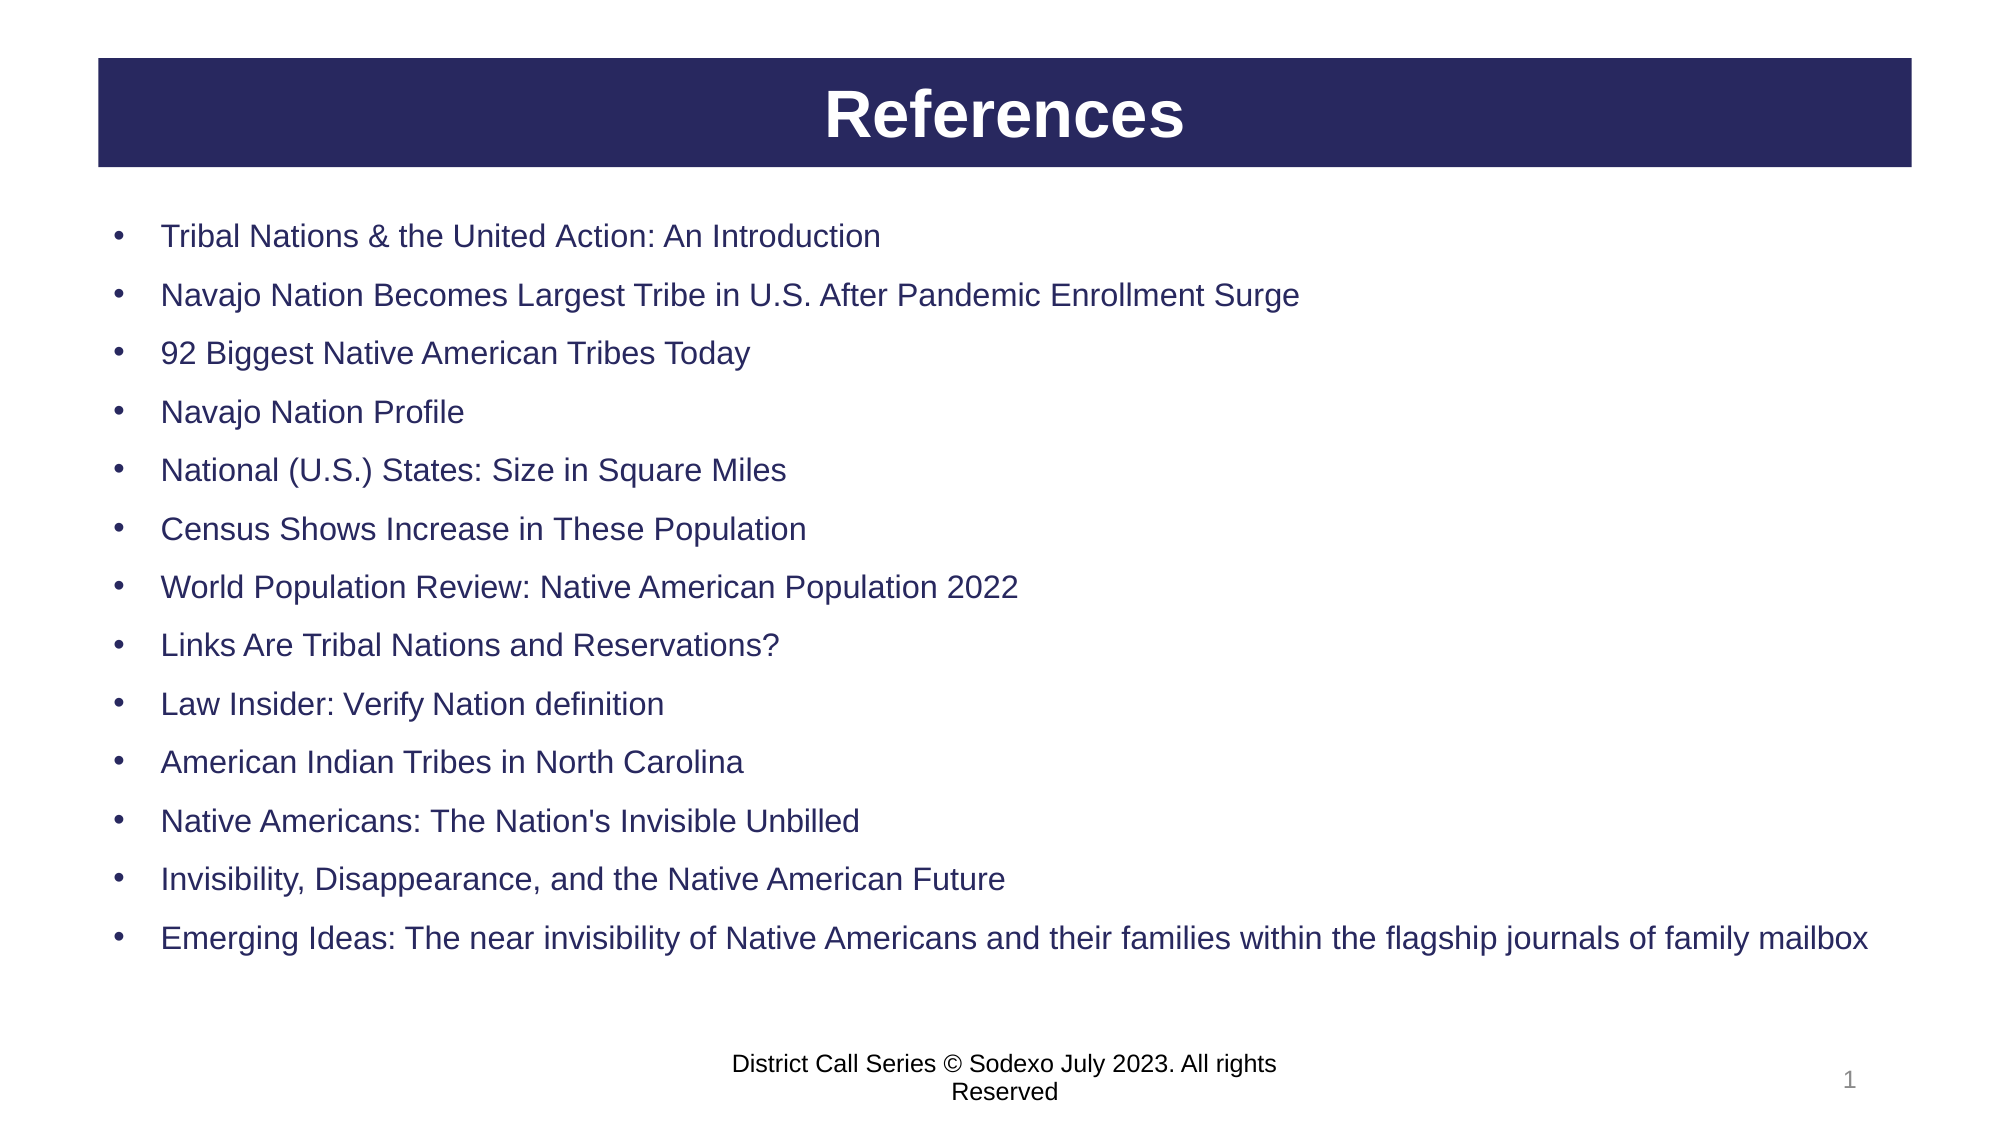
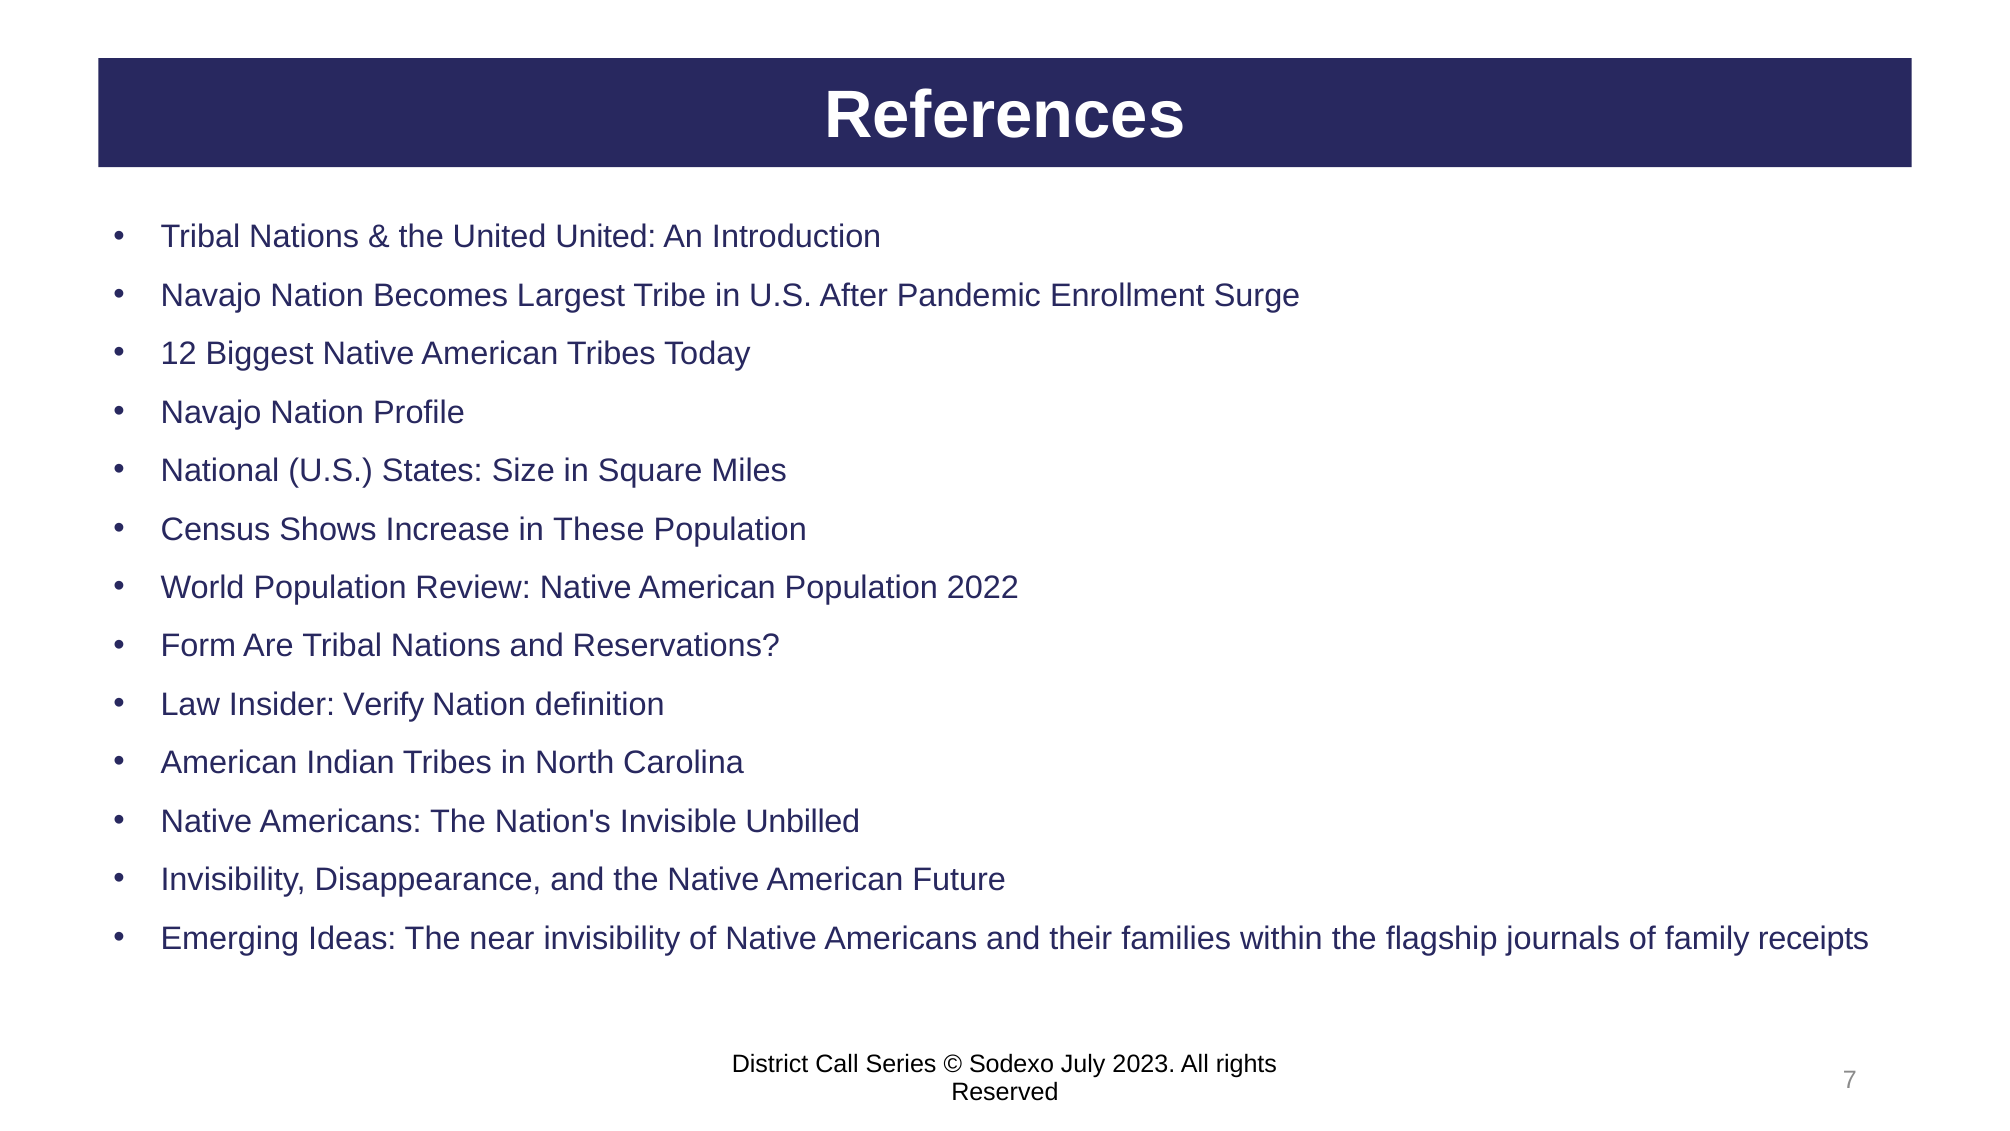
United Action: Action -> United
92: 92 -> 12
Links: Links -> Form
mailbox: mailbox -> receipts
1: 1 -> 7
